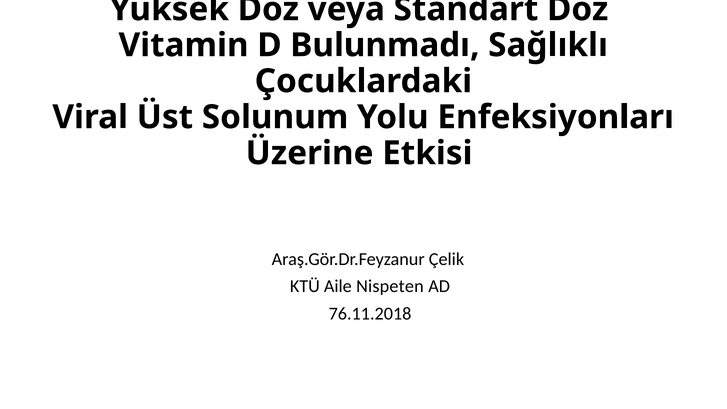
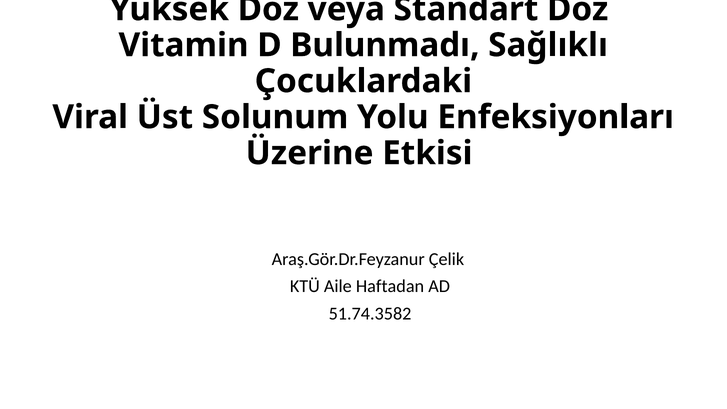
Nispeten: Nispeten -> Haftadan
76.11.2018: 76.11.2018 -> 51.74.3582
